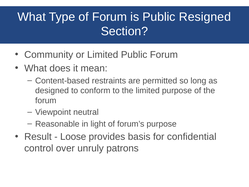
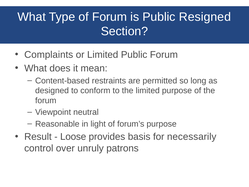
Community: Community -> Complaints
confidential: confidential -> necessarily
